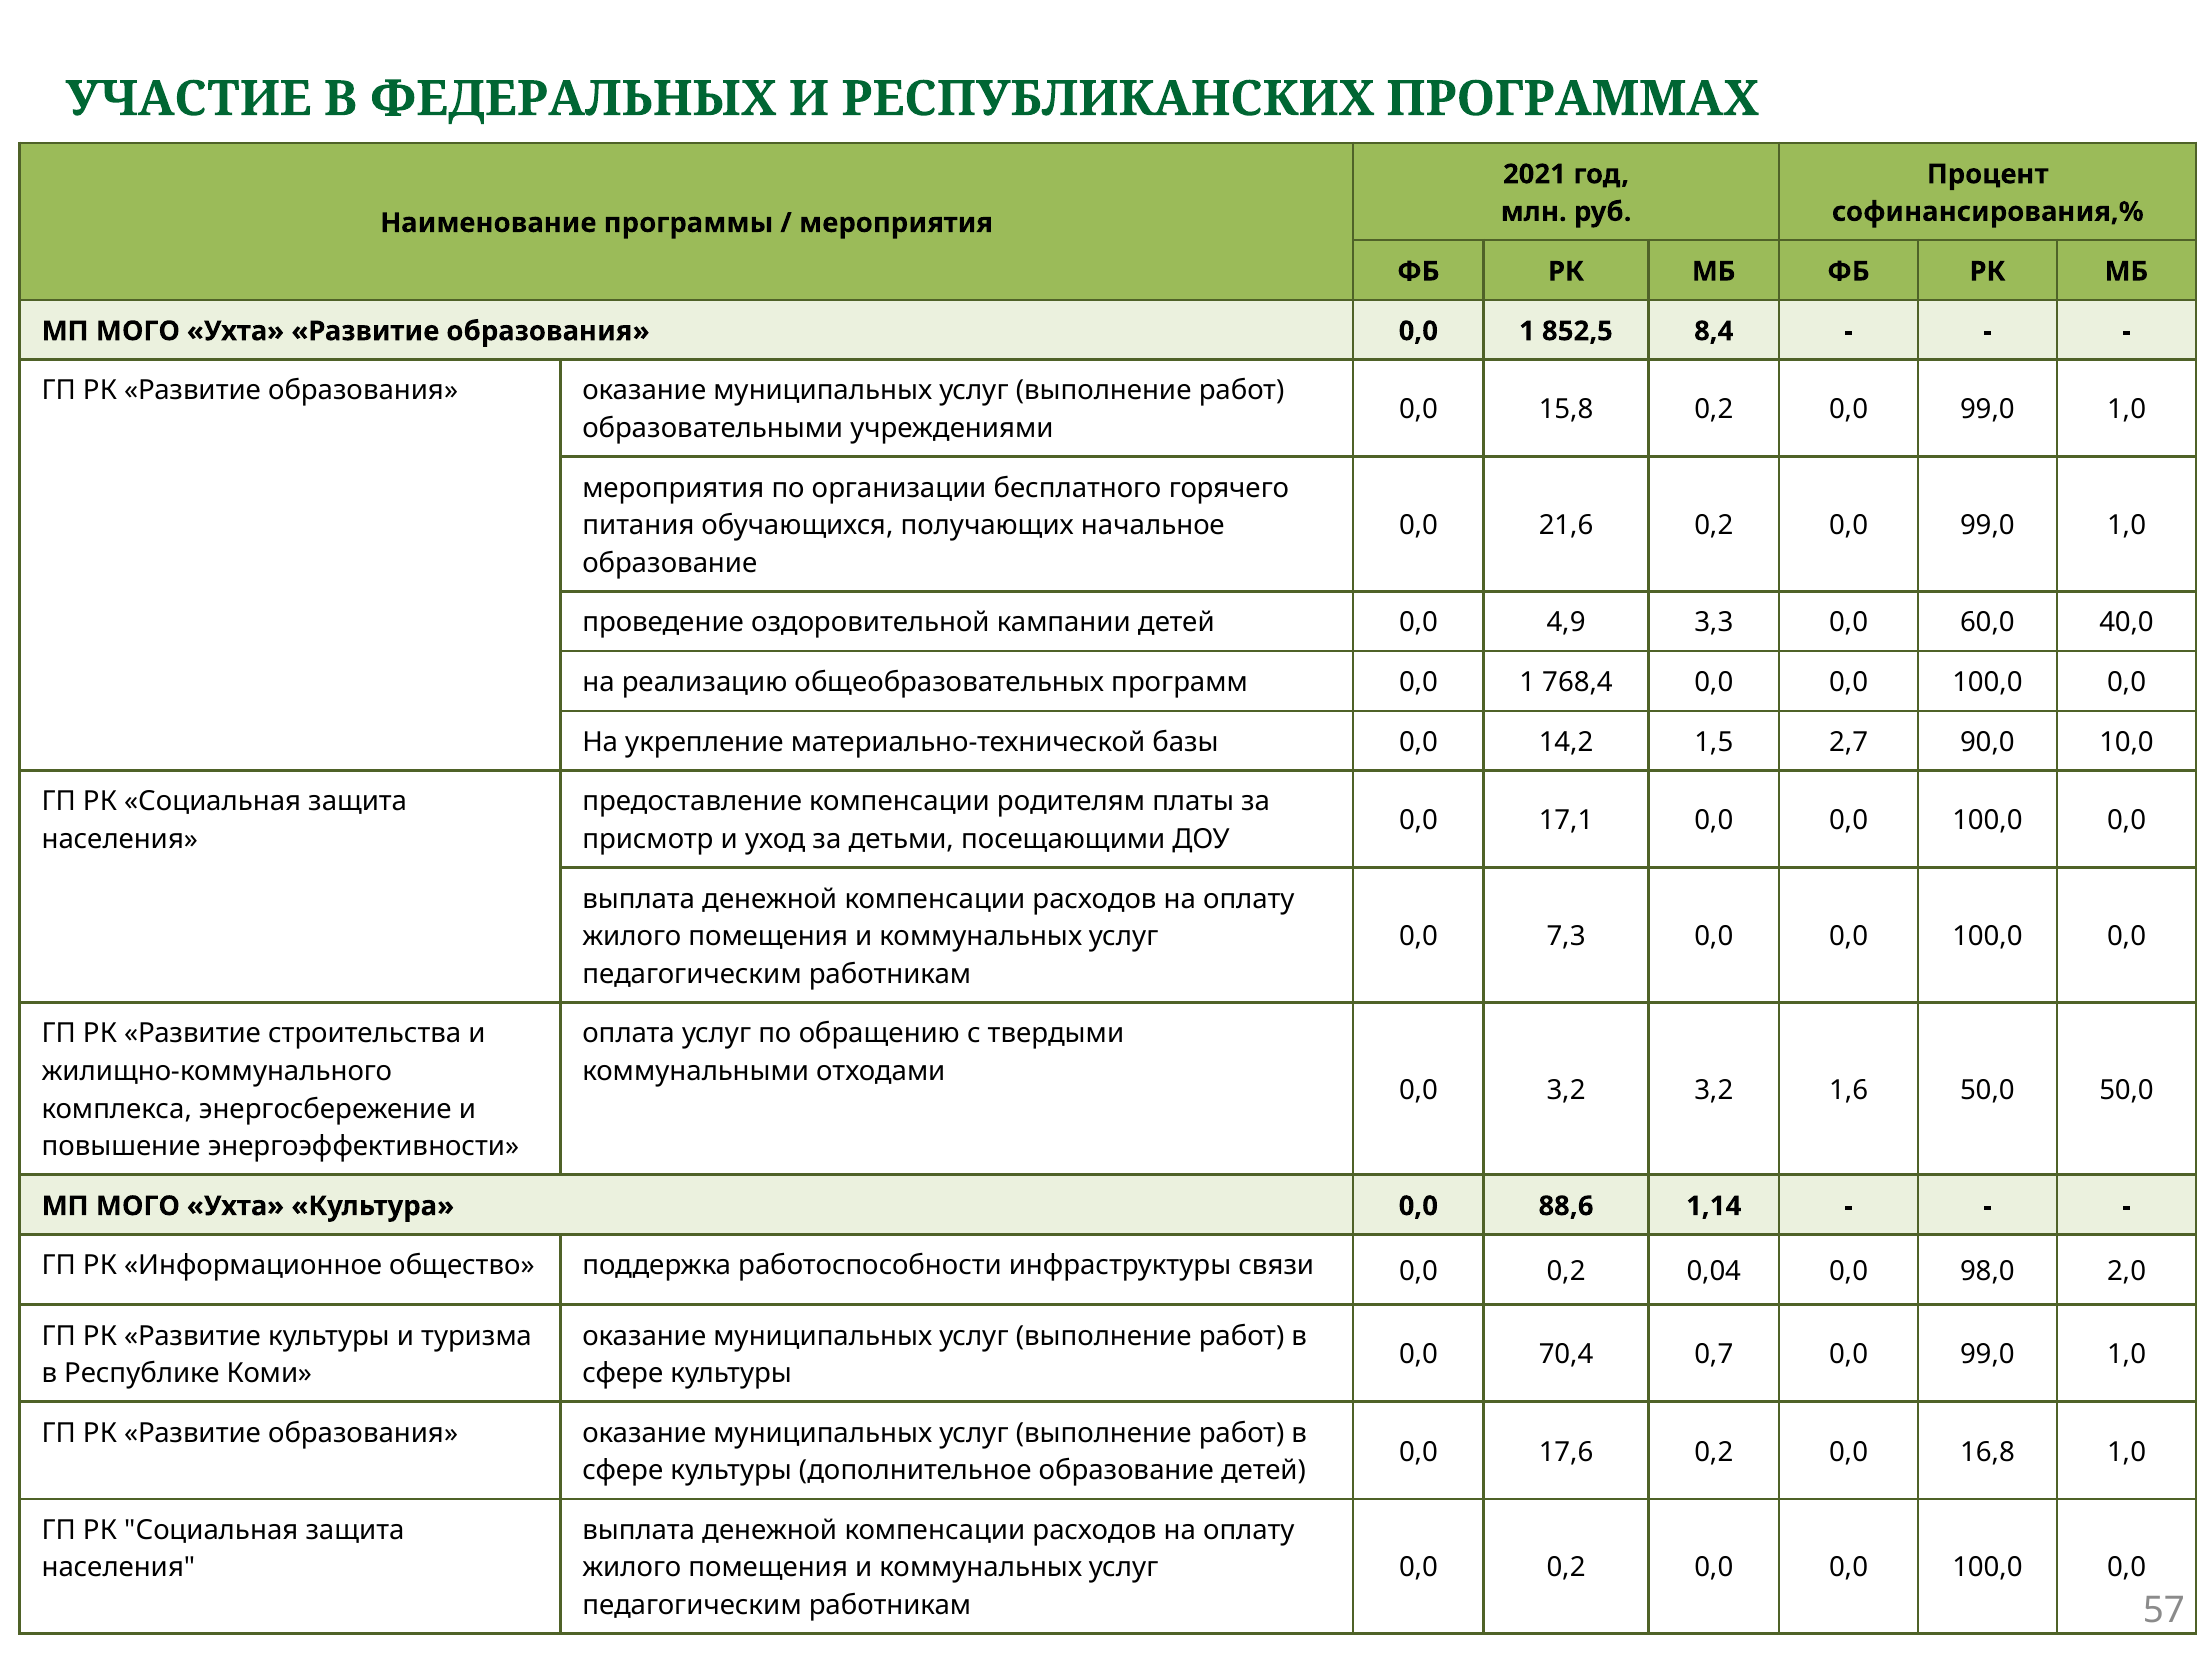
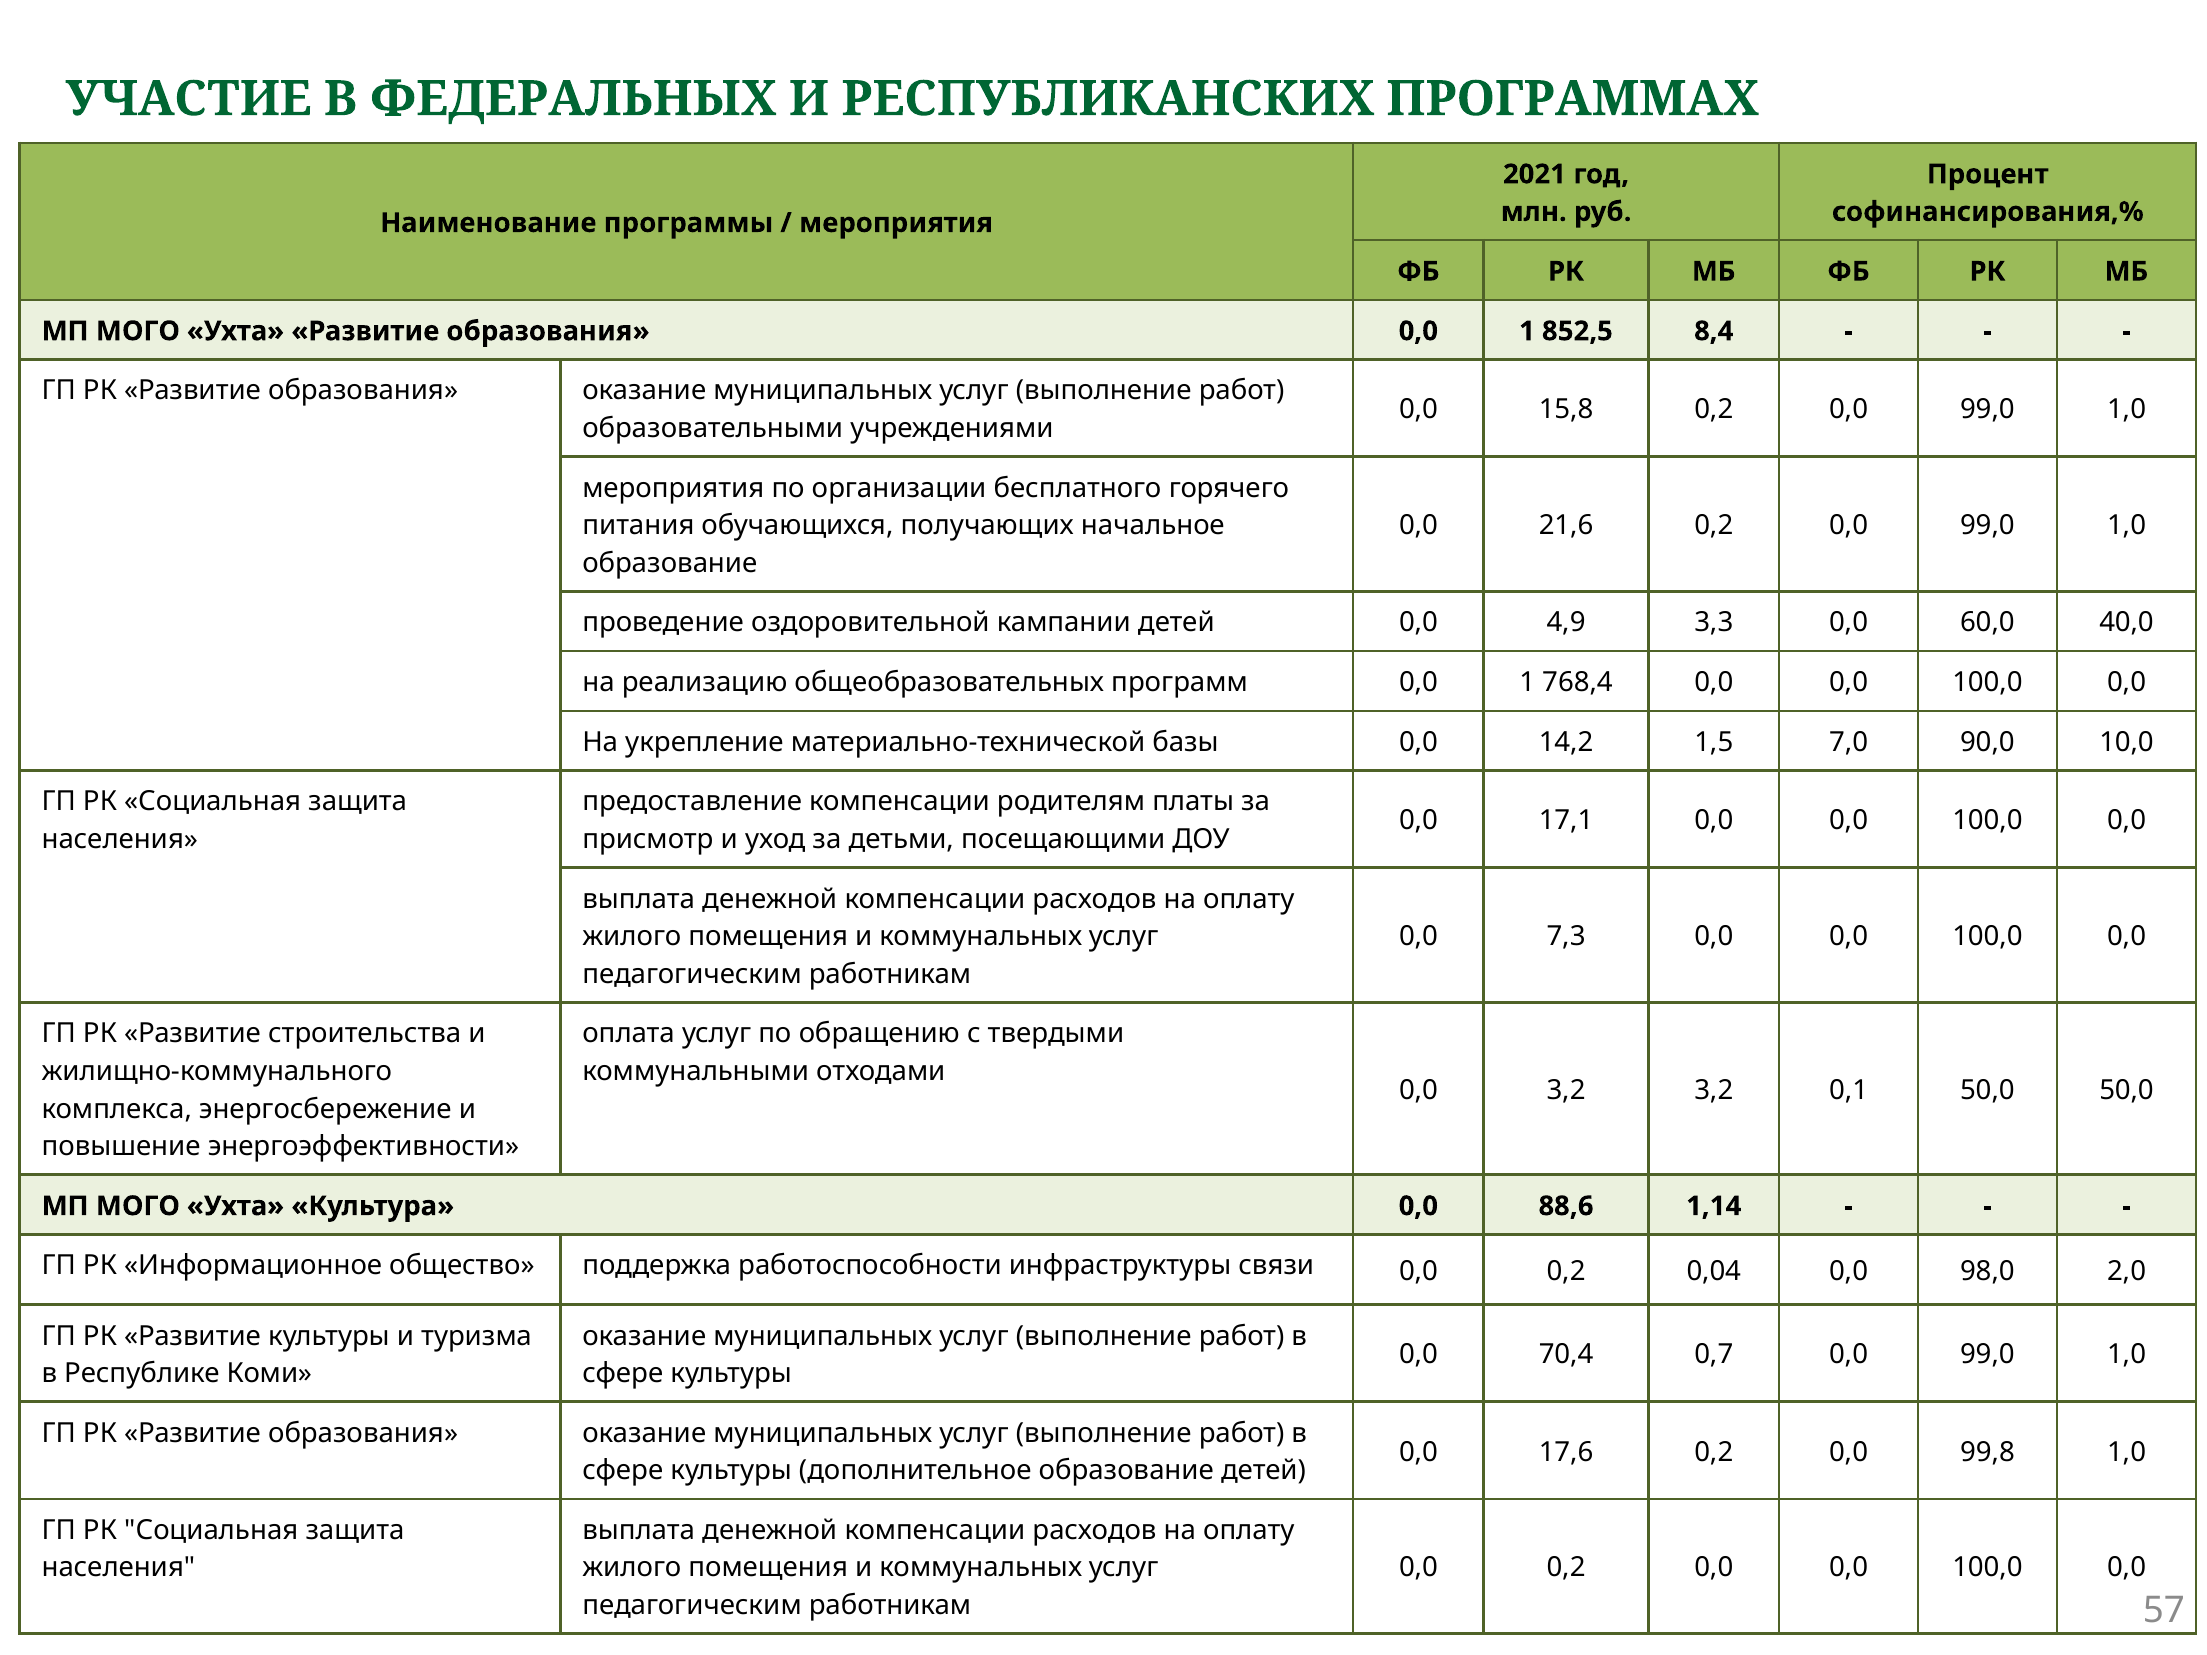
2,7: 2,7 -> 7,0
1,6: 1,6 -> 0,1
16,8: 16,8 -> 99,8
